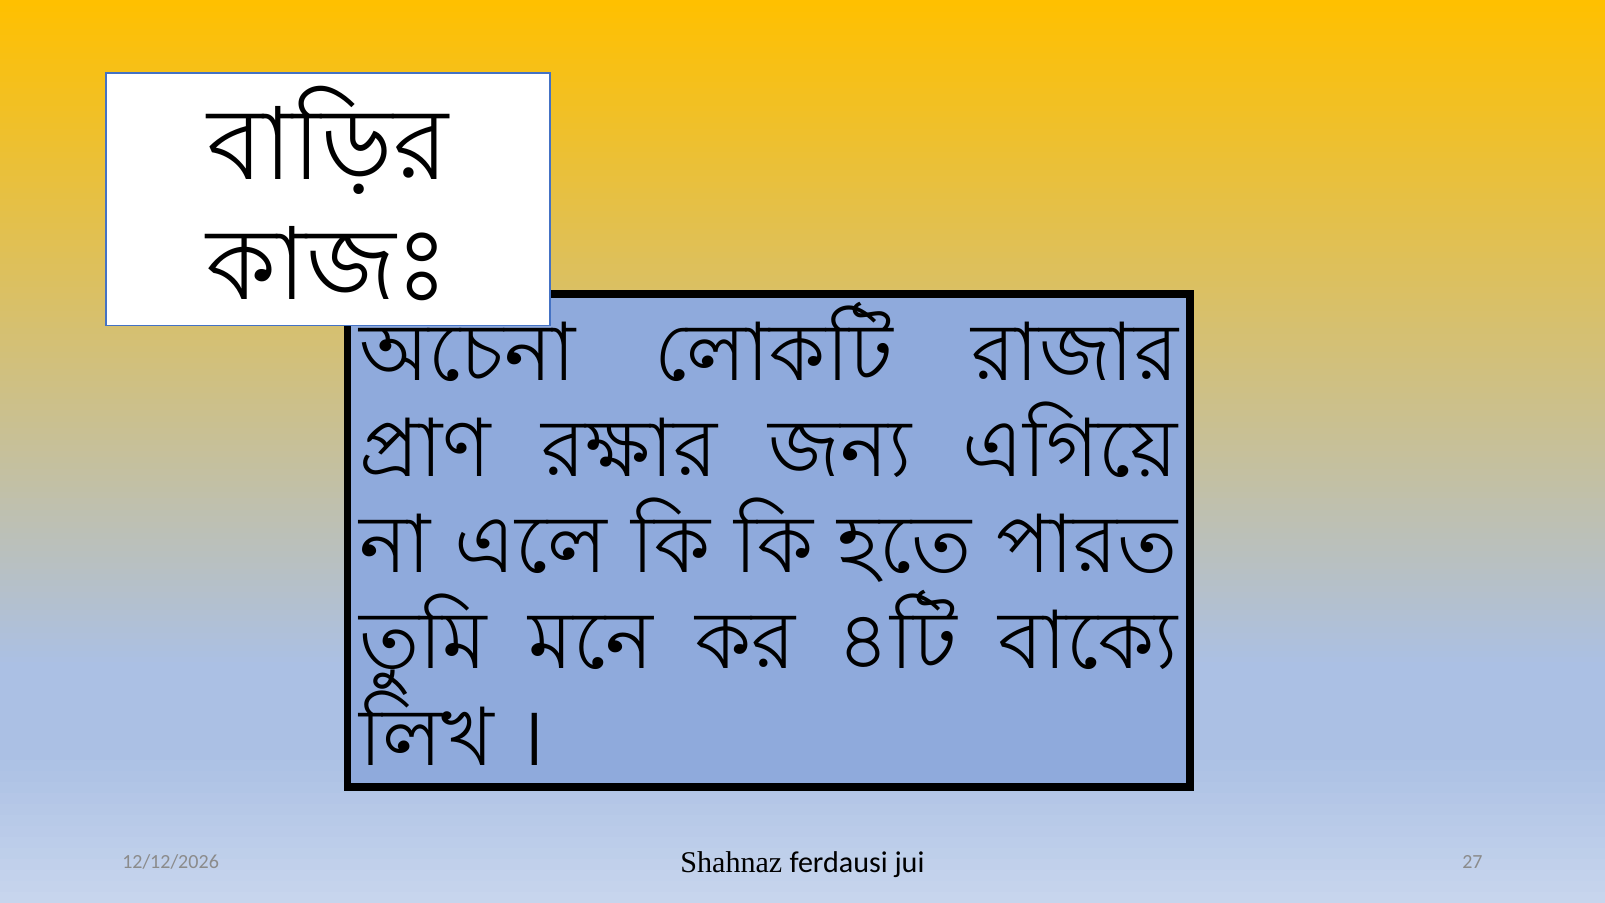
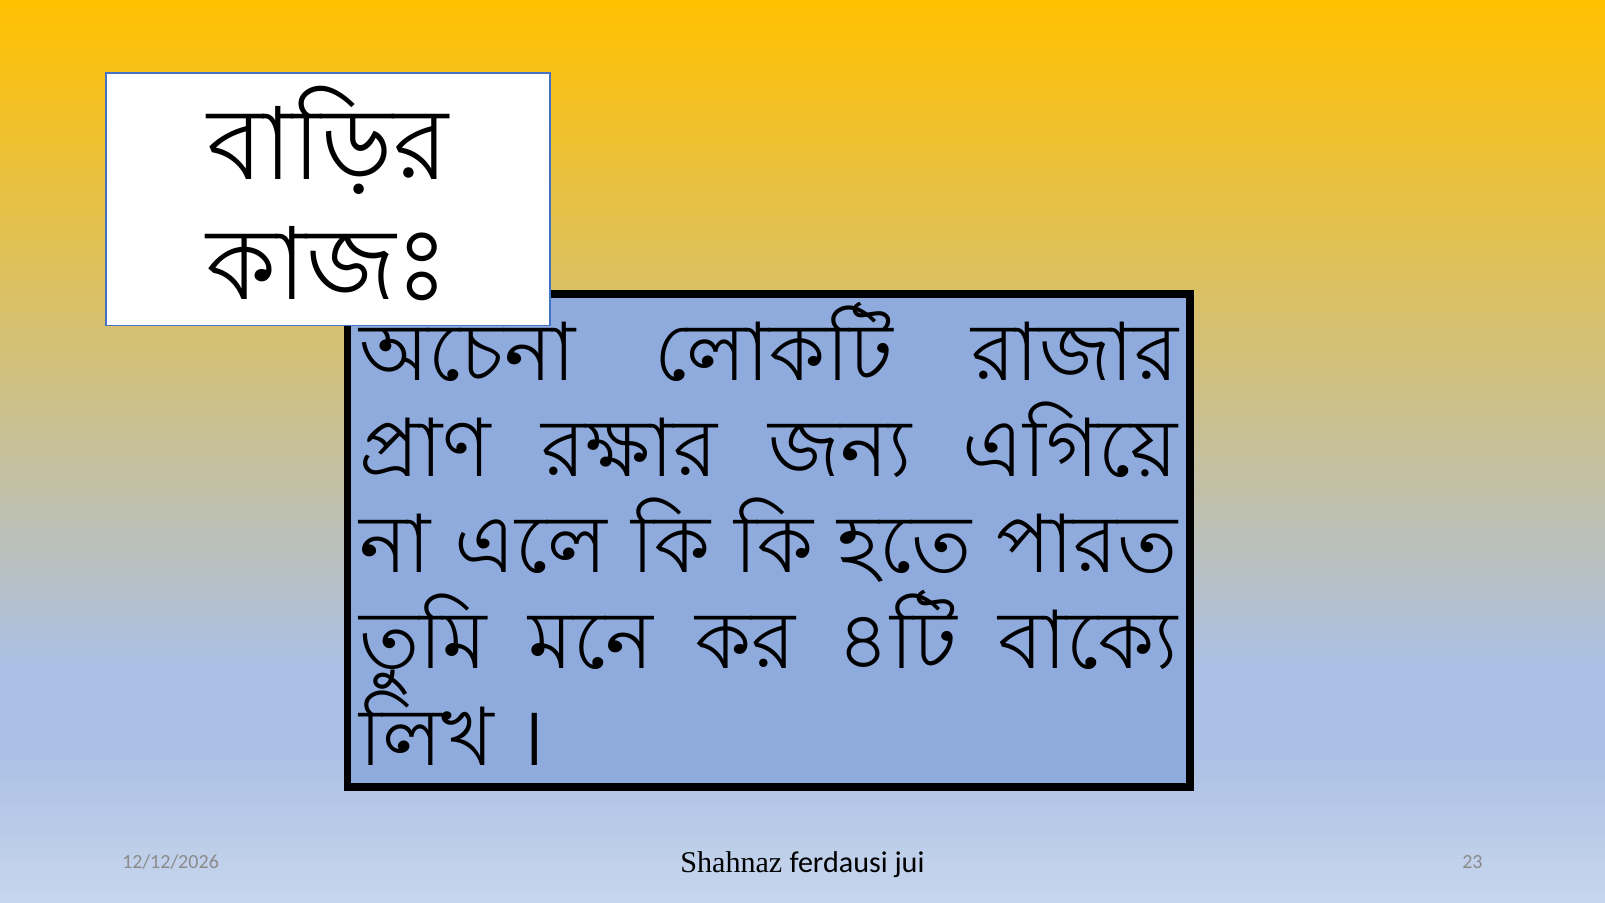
27: 27 -> 23
